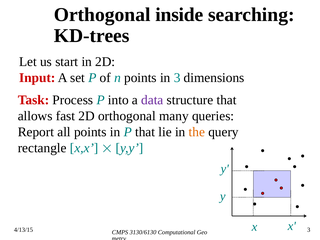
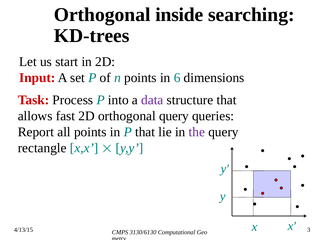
in 3: 3 -> 6
orthogonal many: many -> query
the colour: orange -> purple
